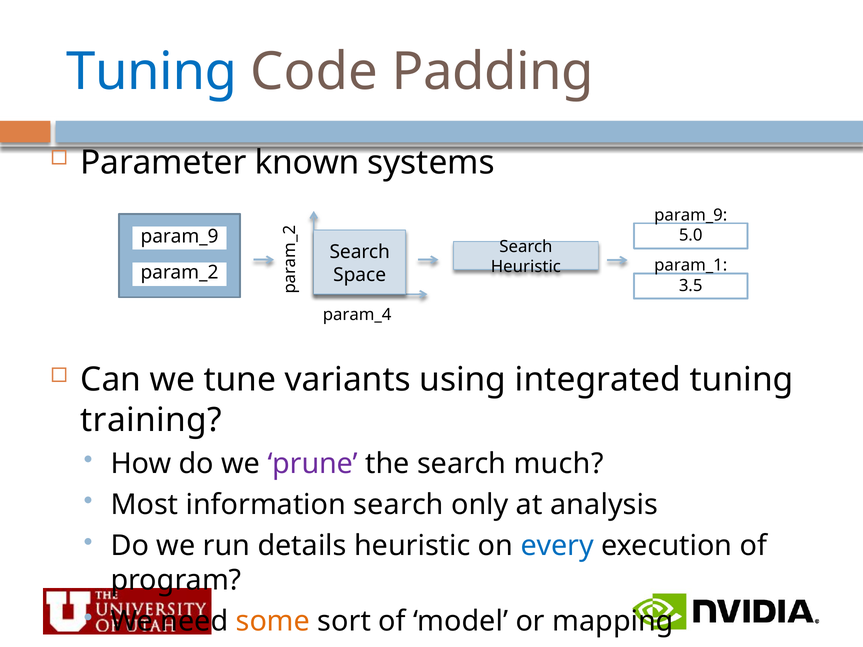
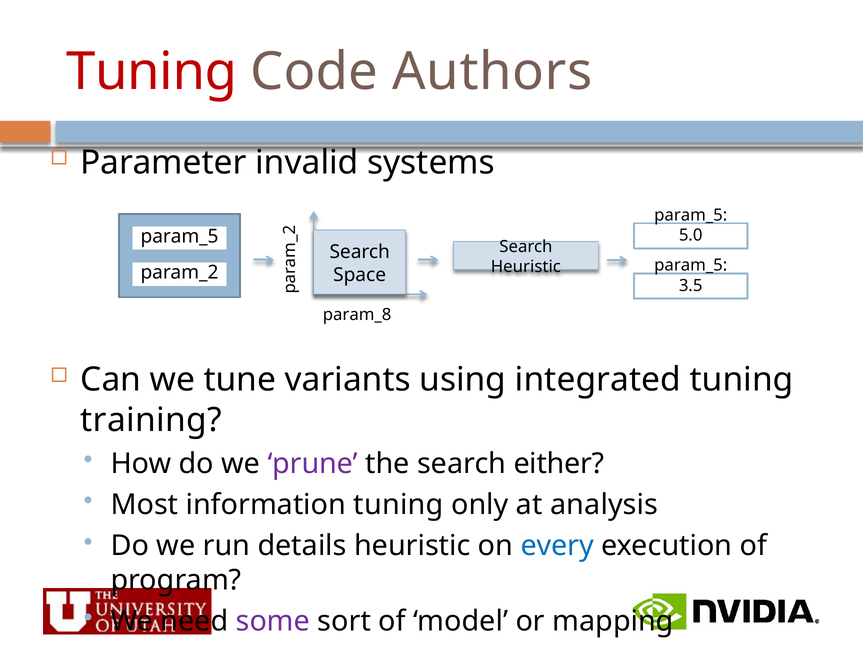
Tuning at (152, 72) colour: blue -> red
Padding: Padding -> Authors
known: known -> invalid
param_9 at (691, 215): param_9 -> param_5
param_9 at (180, 236): param_9 -> param_5
param_1 at (691, 265): param_1 -> param_5
param_4: param_4 -> param_8
much: much -> either
information search: search -> tuning
some colour: orange -> purple
